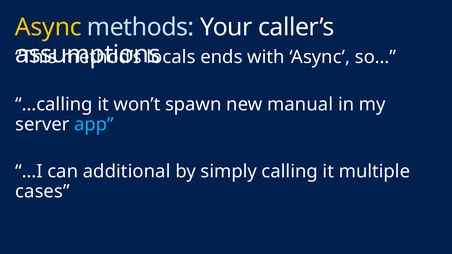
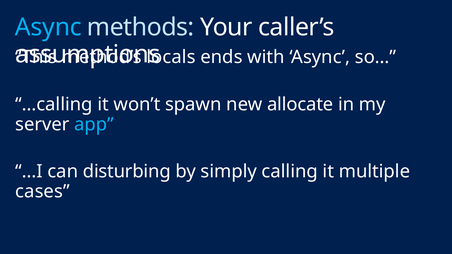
Async at (48, 27) colour: yellow -> light blue
manual: manual -> allocate
additional: additional -> disturbing
